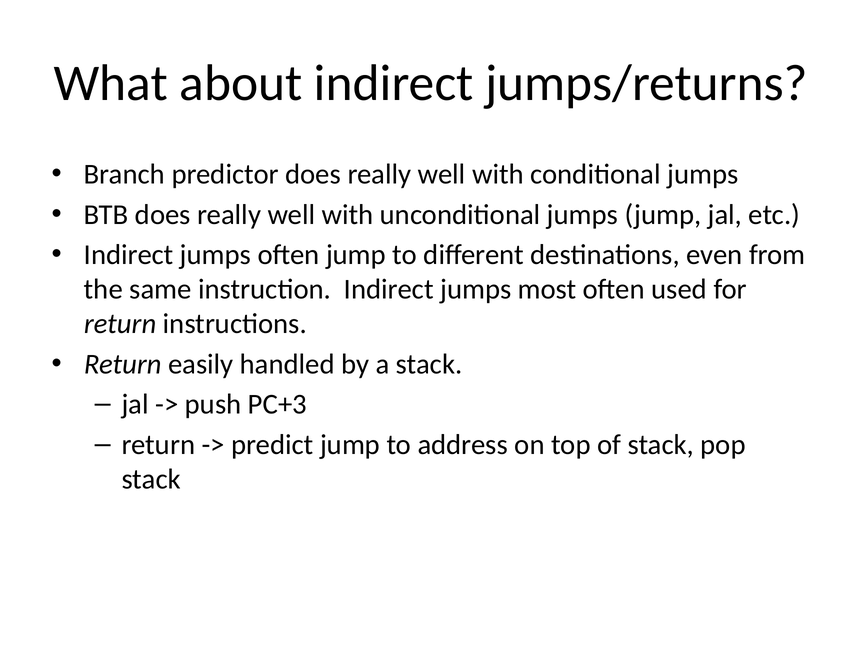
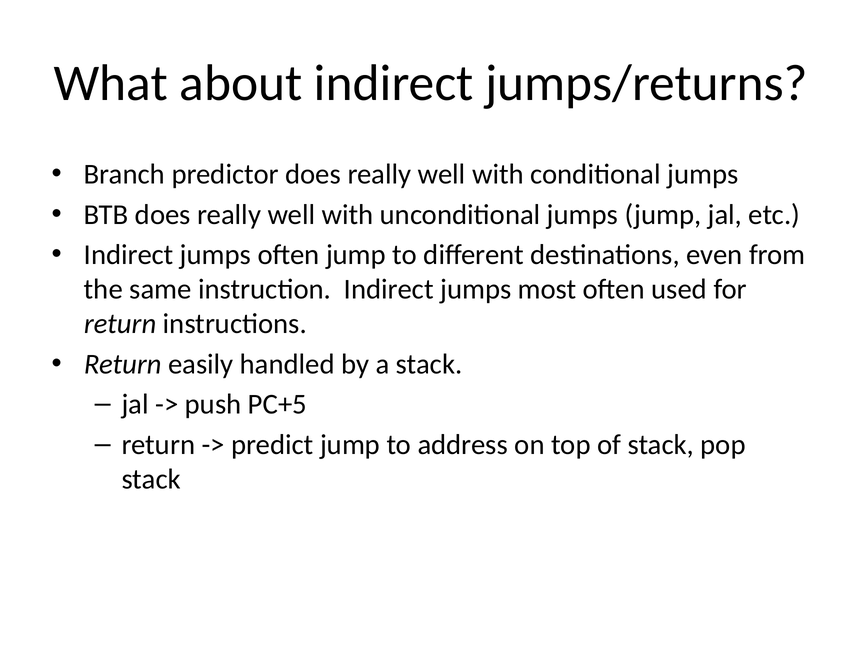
PC+3: PC+3 -> PC+5
